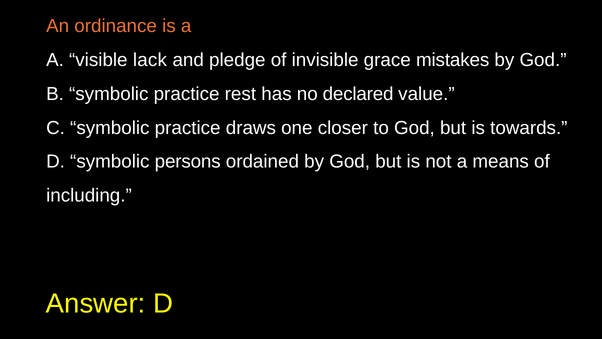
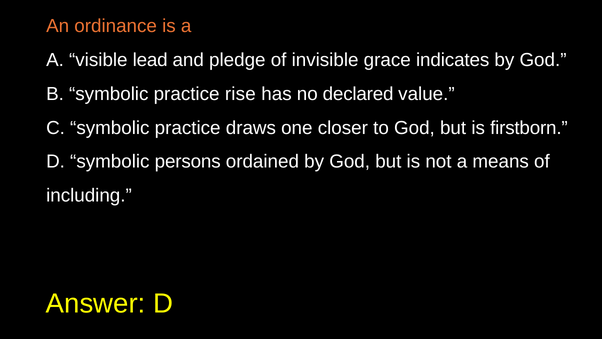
lack: lack -> lead
mistakes: mistakes -> indicates
rest: rest -> rise
towards: towards -> firstborn
